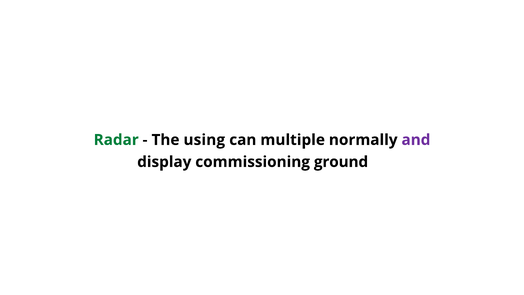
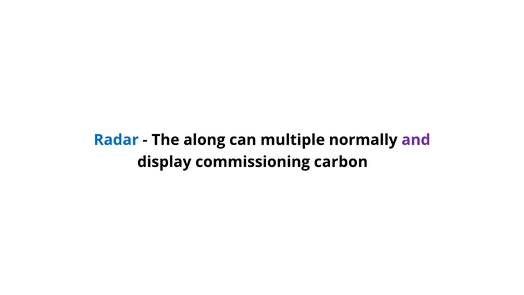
Radar colour: green -> blue
using: using -> along
ground: ground -> carbon
